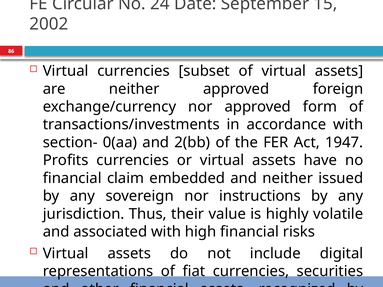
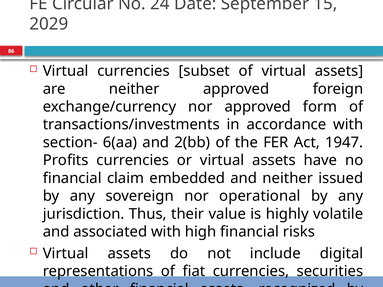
2002: 2002 -> 2029
0(aa: 0(aa -> 6(aa
instructions: instructions -> operational
